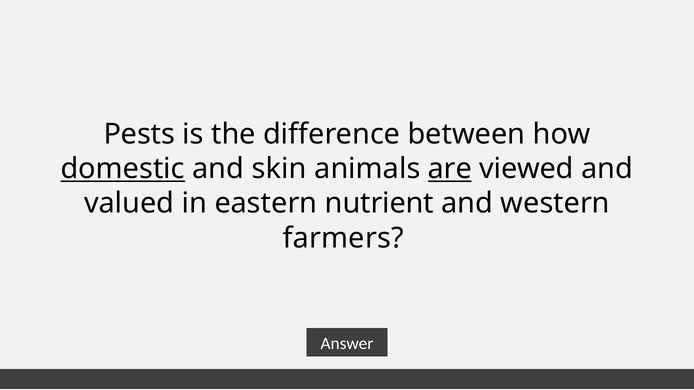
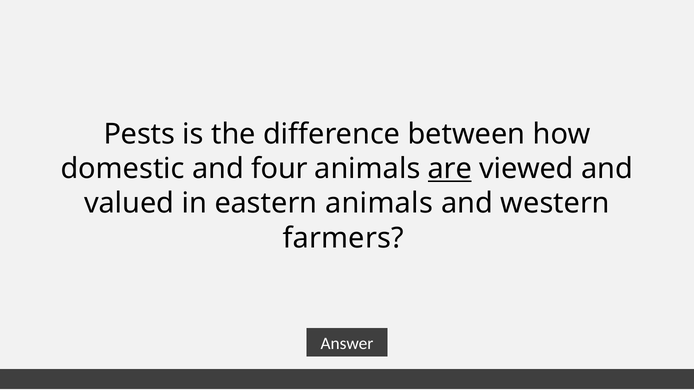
domestic underline: present -> none
skin: skin -> four
eastern nutrient: nutrient -> animals
